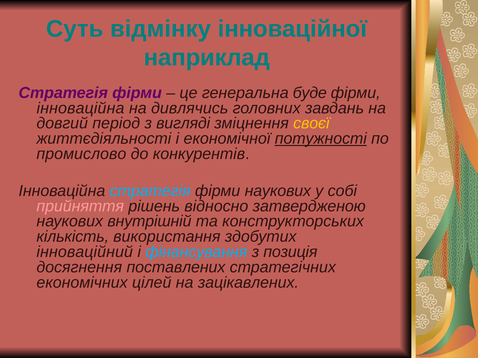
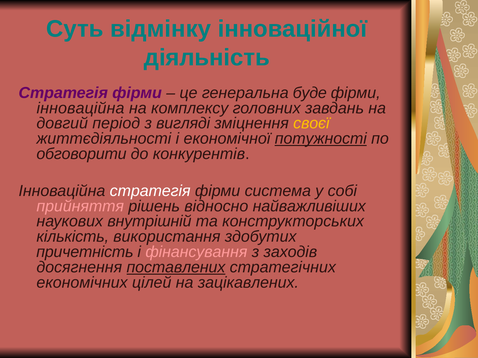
наприклад: наприклад -> діяльність
дивлячись: дивлячись -> комплексу
промислово: промислово -> обговорити
стратегія at (150, 191) colour: light blue -> white
фірми наукових: наукових -> система
затвердженою: затвердженою -> найважливіших
інноваційний: інноваційний -> причетність
фінансування colour: light blue -> pink
позиція: позиція -> заходів
поставлених underline: none -> present
